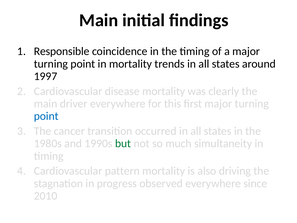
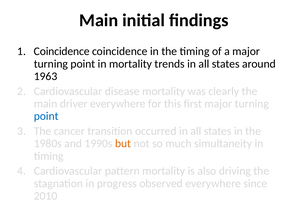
Responsible at (62, 51): Responsible -> Coincidence
1997: 1997 -> 1963
but colour: green -> orange
